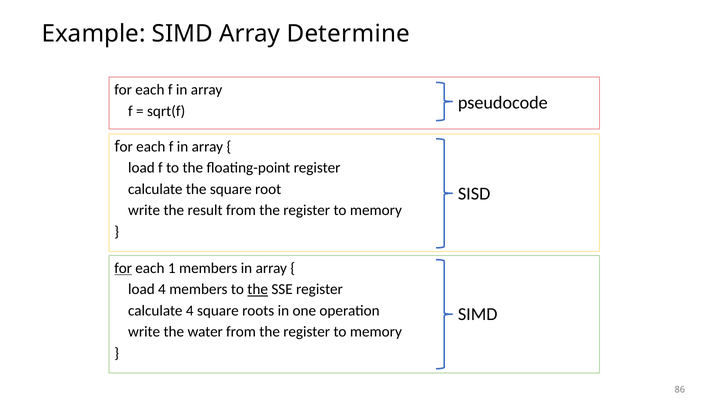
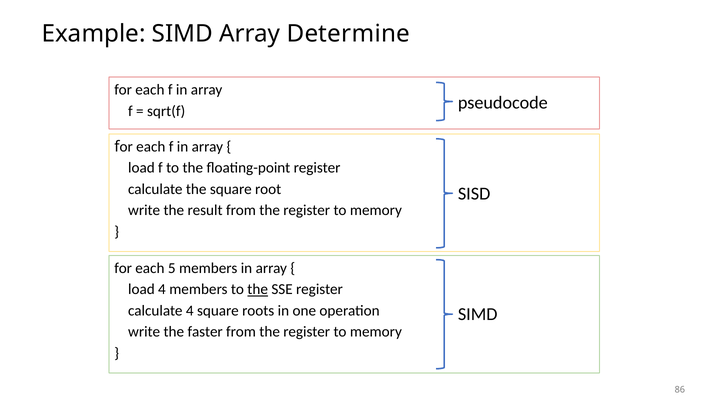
for at (123, 268) underline: present -> none
1: 1 -> 5
water: water -> faster
